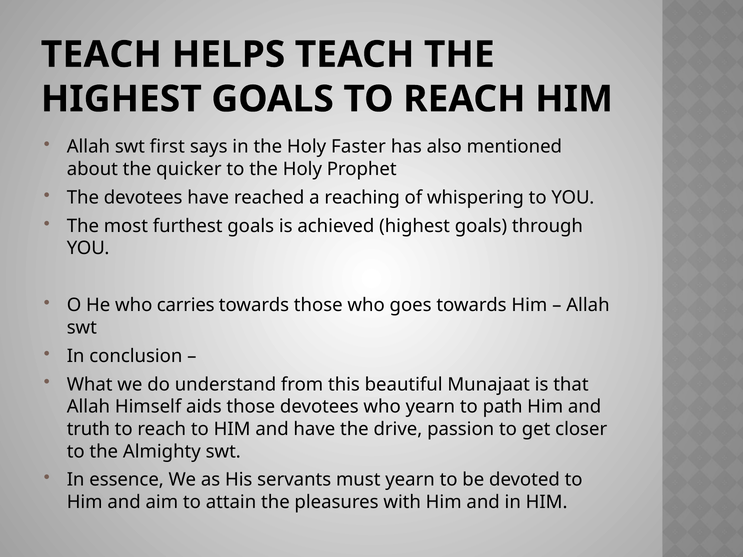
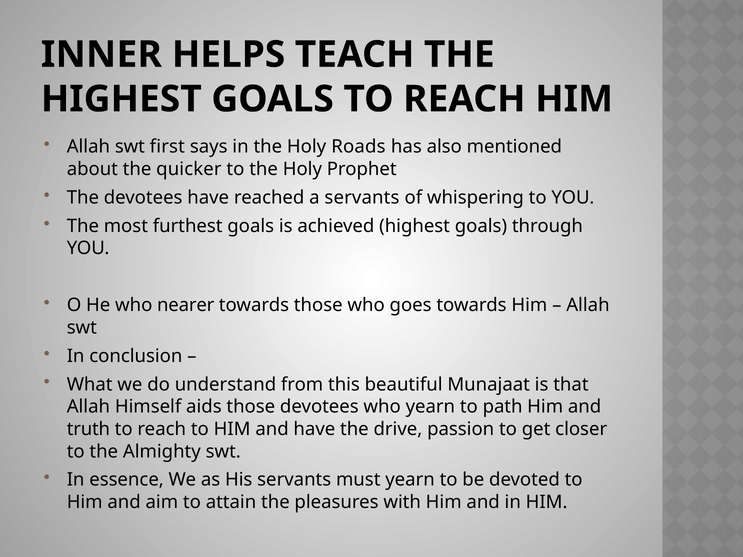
TEACH at (101, 55): TEACH -> INNER
Faster: Faster -> Roads
a reaching: reaching -> servants
carries: carries -> nearer
